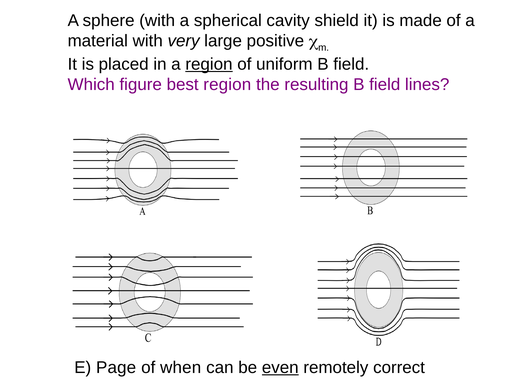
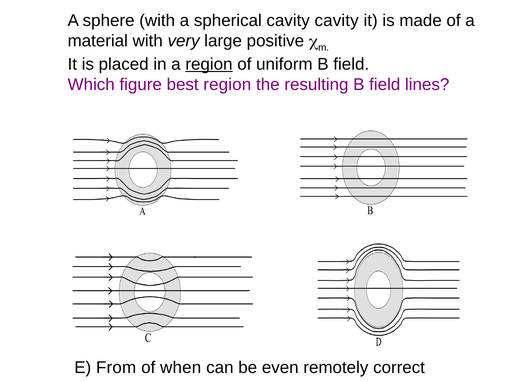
cavity shield: shield -> cavity
Page: Page -> From
even underline: present -> none
